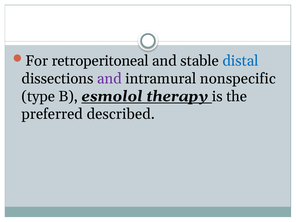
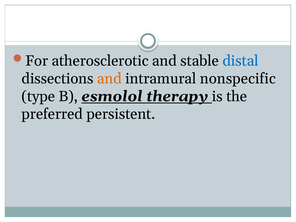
retroperitoneal: retroperitoneal -> atherosclerotic
and at (109, 79) colour: purple -> orange
described: described -> persistent
